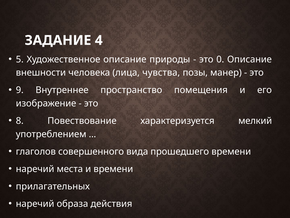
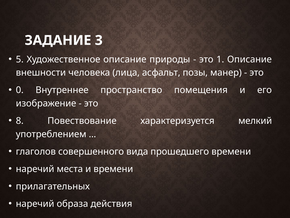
4: 4 -> 3
0: 0 -> 1
чувства: чувства -> асфальт
9: 9 -> 0
